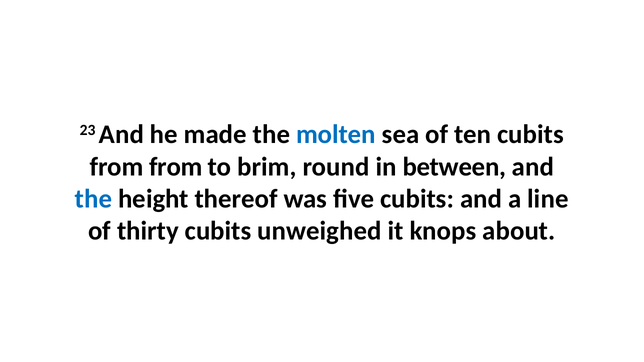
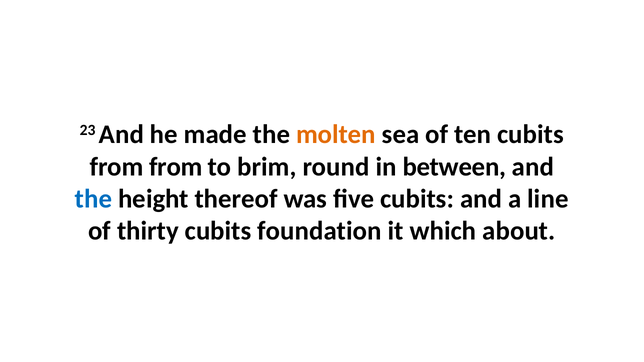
molten colour: blue -> orange
unweighed: unweighed -> foundation
knops: knops -> which
